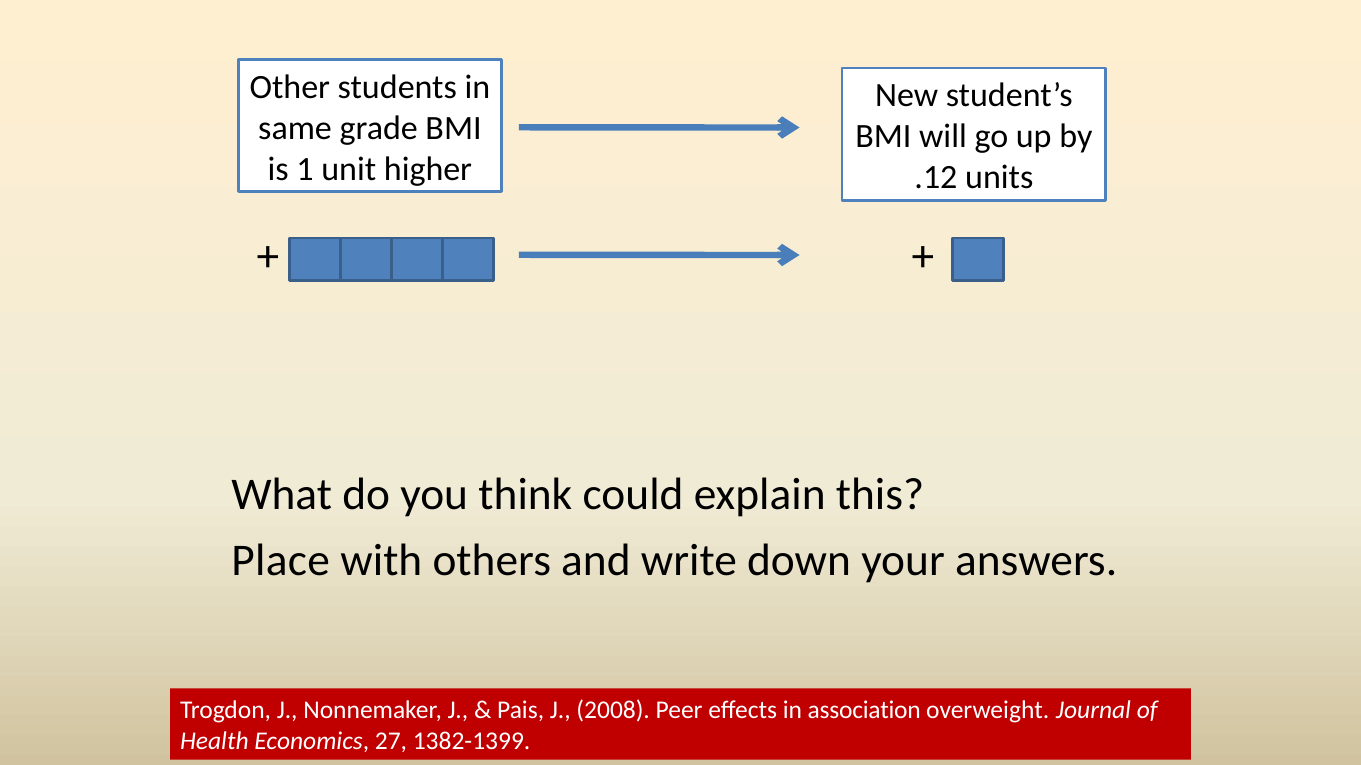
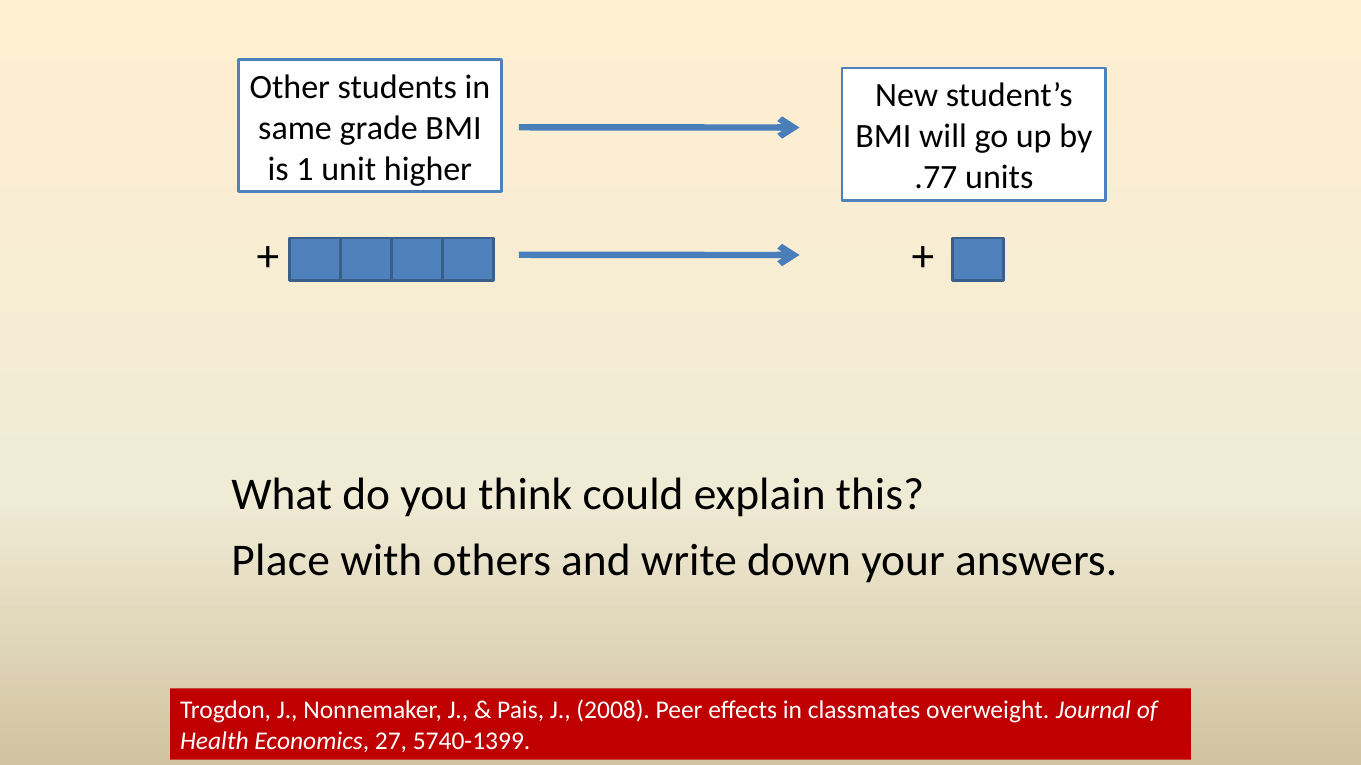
.12: .12 -> .77
association: association -> classmates
1382-1399: 1382-1399 -> 5740-1399
